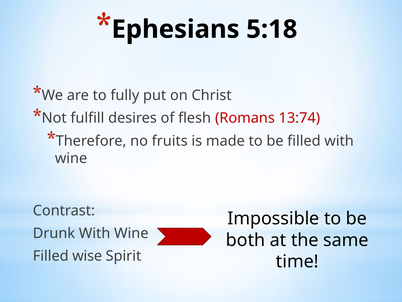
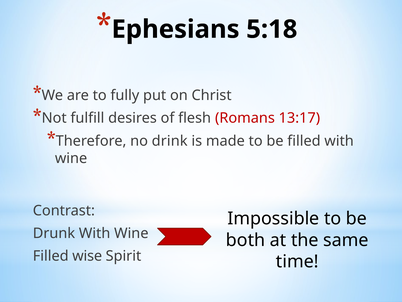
13:74: 13:74 -> 13:17
fruits: fruits -> drink
